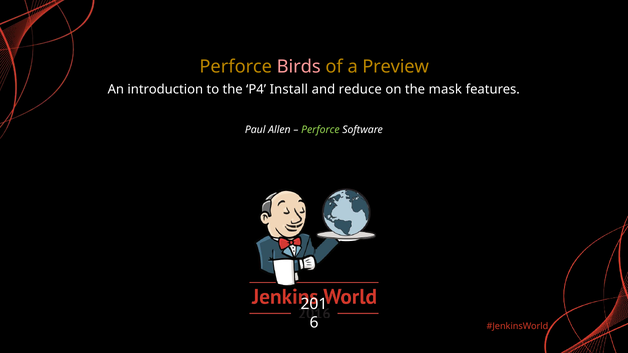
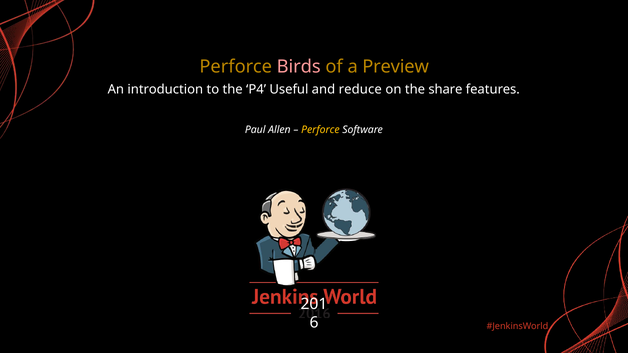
Install: Install -> Useful
mask: mask -> share
Perforce at (320, 130) colour: light green -> yellow
